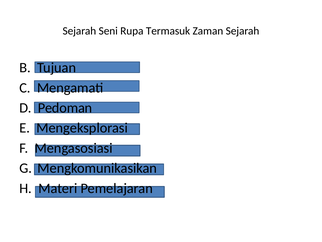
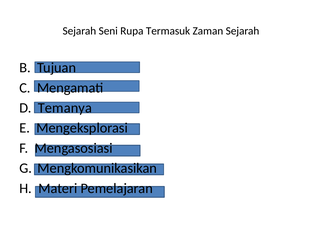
Pedoman: Pedoman -> Temanya
